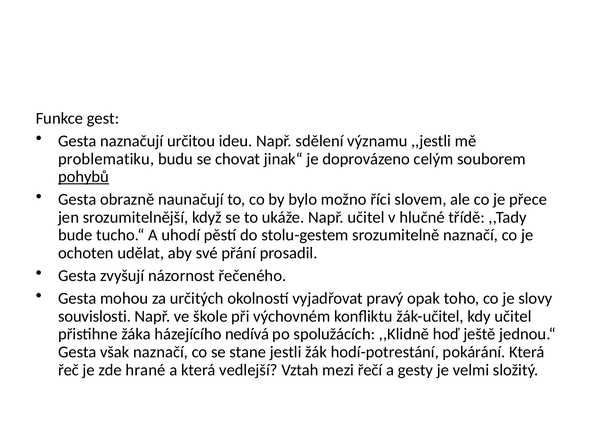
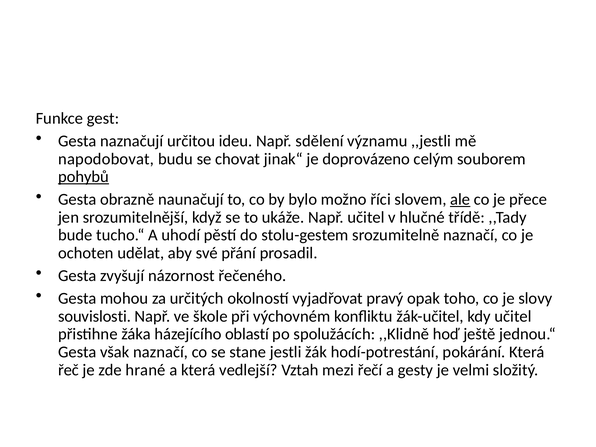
problematiku: problematiku -> napodobovat
ale underline: none -> present
nedívá: nedívá -> oblastí
